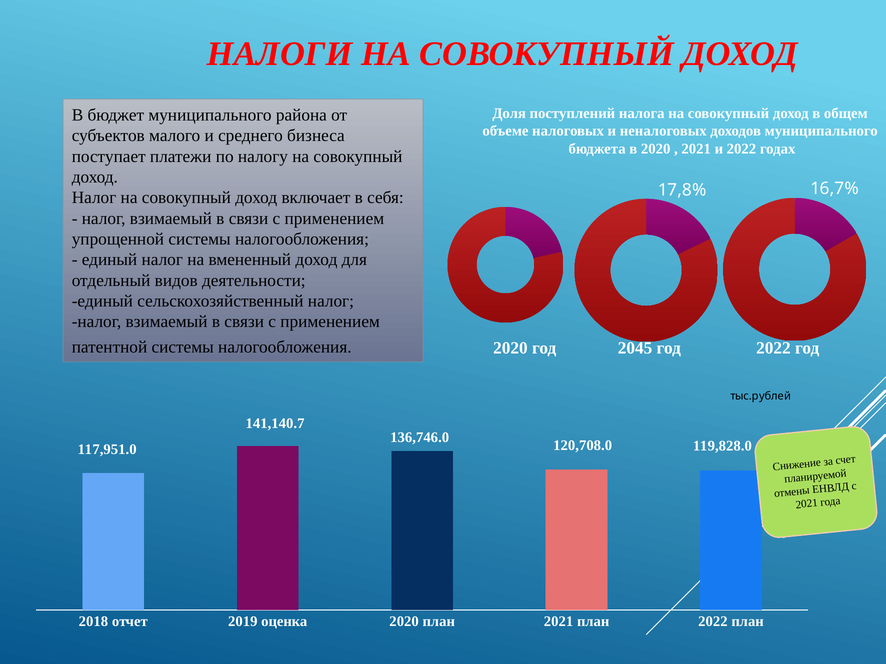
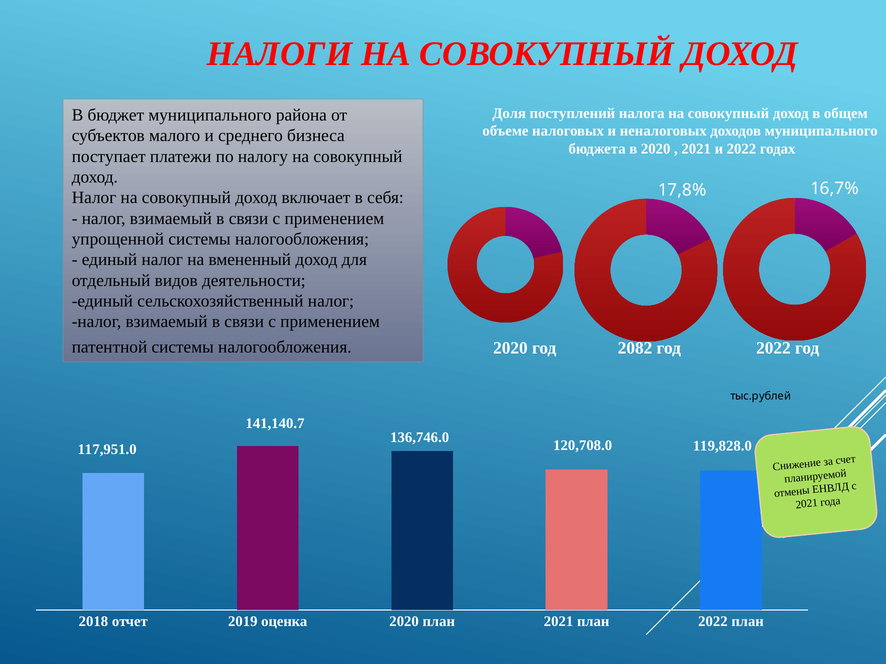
2045: 2045 -> 2082
